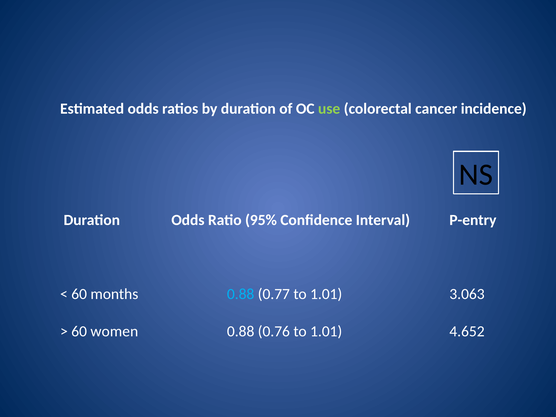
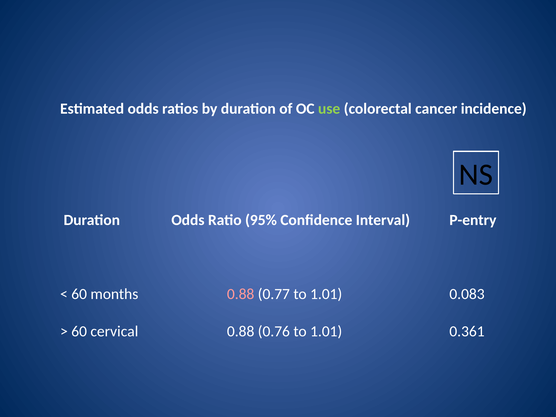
0.88 at (241, 294) colour: light blue -> pink
3.063: 3.063 -> 0.083
women: women -> cervical
4.652: 4.652 -> 0.361
